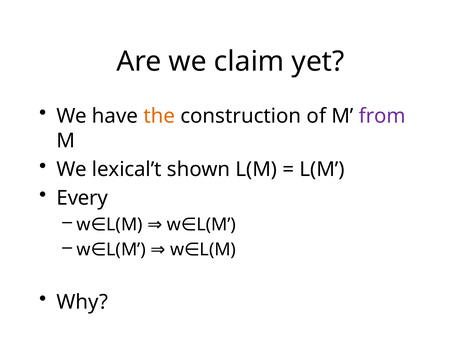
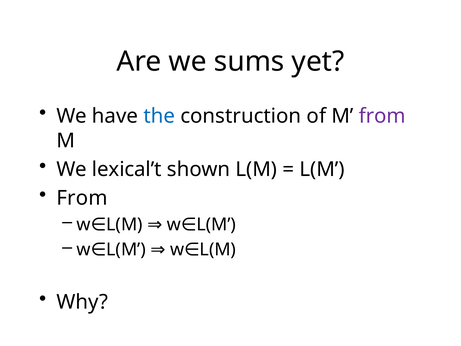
claim: claim -> sums
the colour: orange -> blue
Every at (82, 198): Every -> From
